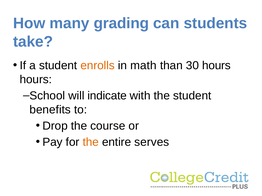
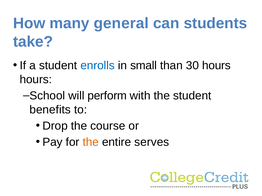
grading: grading -> general
enrolls colour: orange -> blue
math: math -> small
indicate: indicate -> perform
